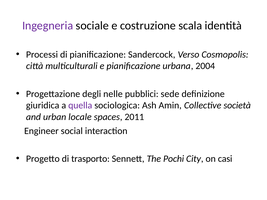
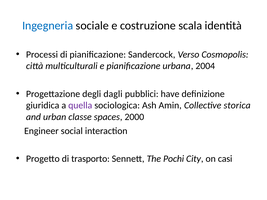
Ingegneria colour: purple -> blue
nelle: nelle -> dagli
sede: sede -> have
società: società -> storica
locale: locale -> classe
2011: 2011 -> 2000
